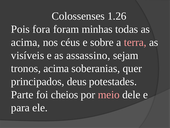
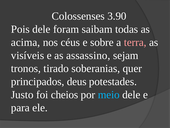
1.26: 1.26 -> 3.90
Pois fora: fora -> dele
minhas: minhas -> saibam
tronos acima: acima -> tirado
Parte: Parte -> Justo
meio colour: pink -> light blue
